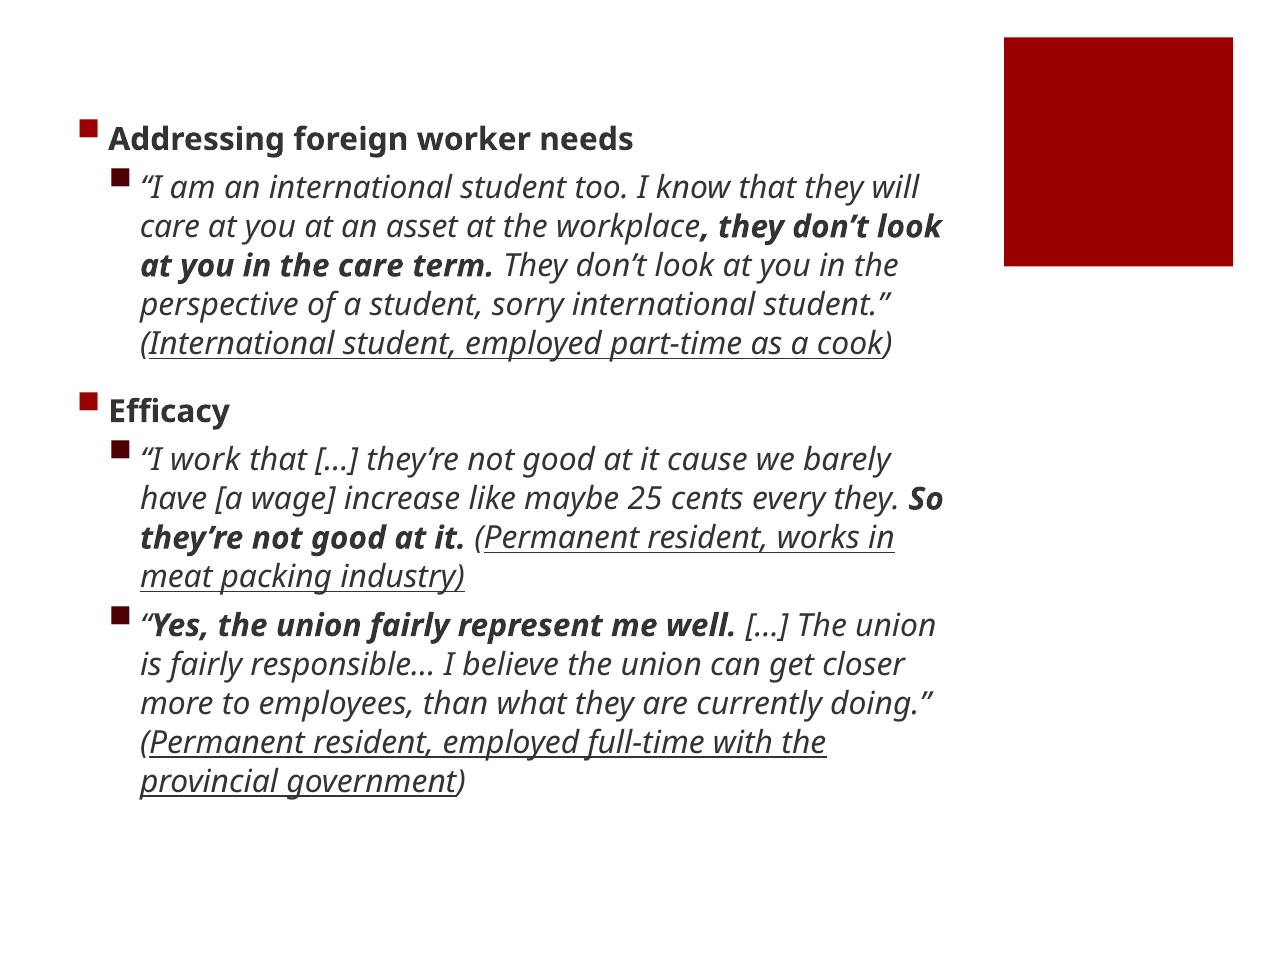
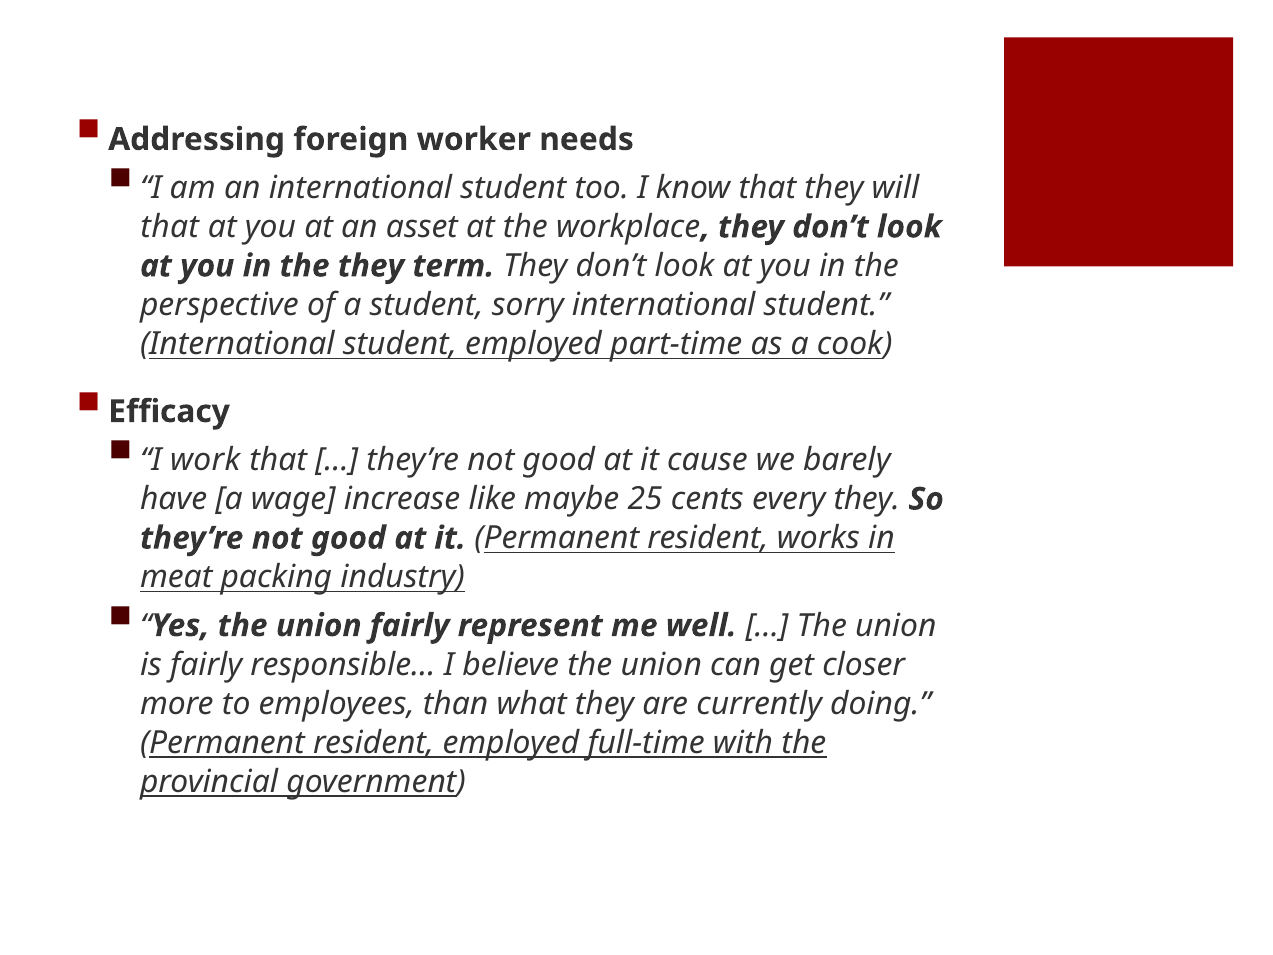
care at (170, 227): care -> that
the care: care -> they
